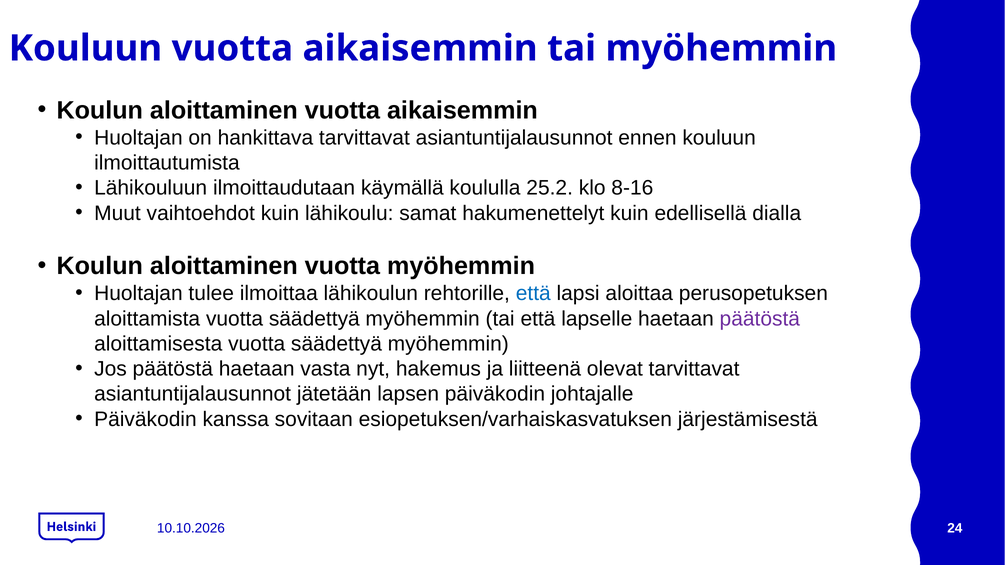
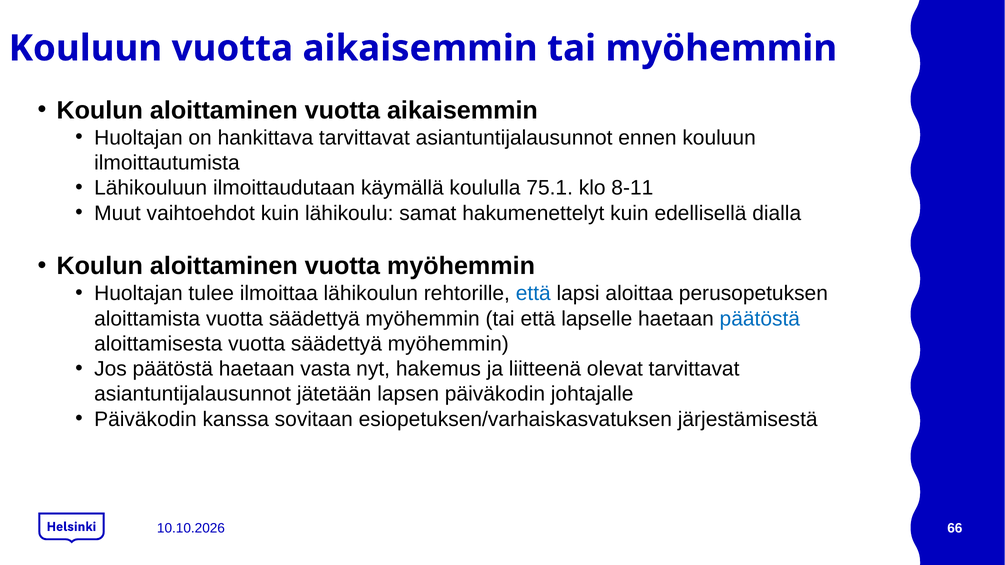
25.2: 25.2 -> 75.1
8-16: 8-16 -> 8-11
päätöstä at (760, 319) colour: purple -> blue
24: 24 -> 66
